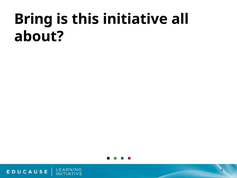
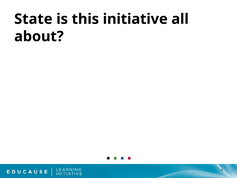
Bring: Bring -> State
